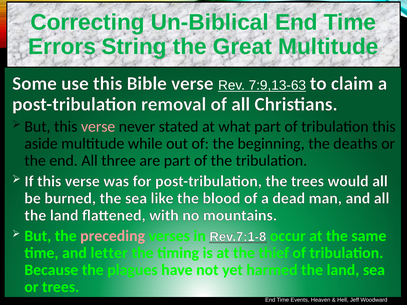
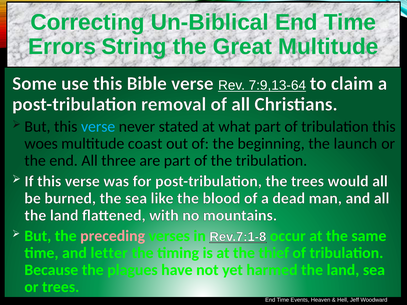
7:9,13-63: 7:9,13-63 -> 7:9,13-64
verse at (98, 127) colour: pink -> light blue
aside: aside -> woes
while: while -> coast
deaths: deaths -> launch
